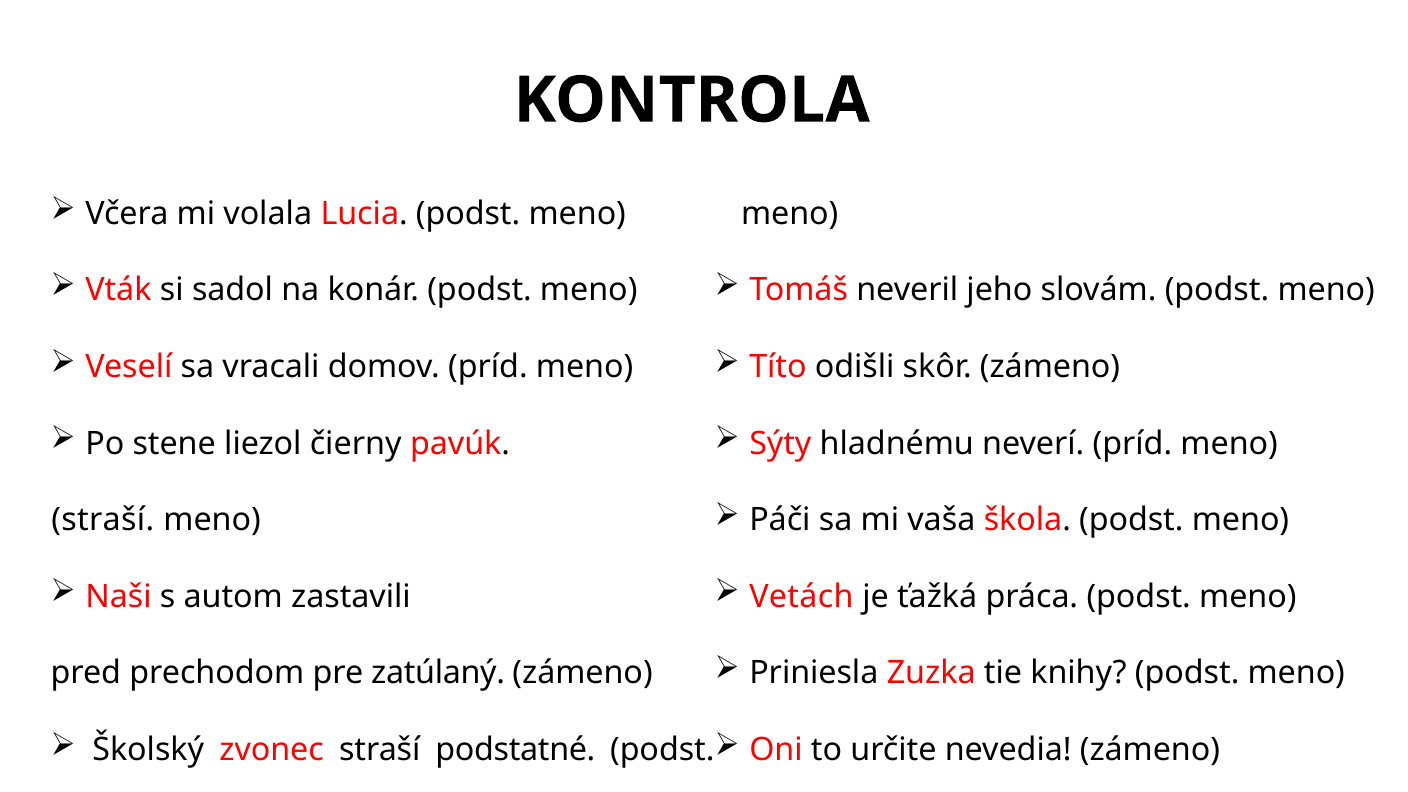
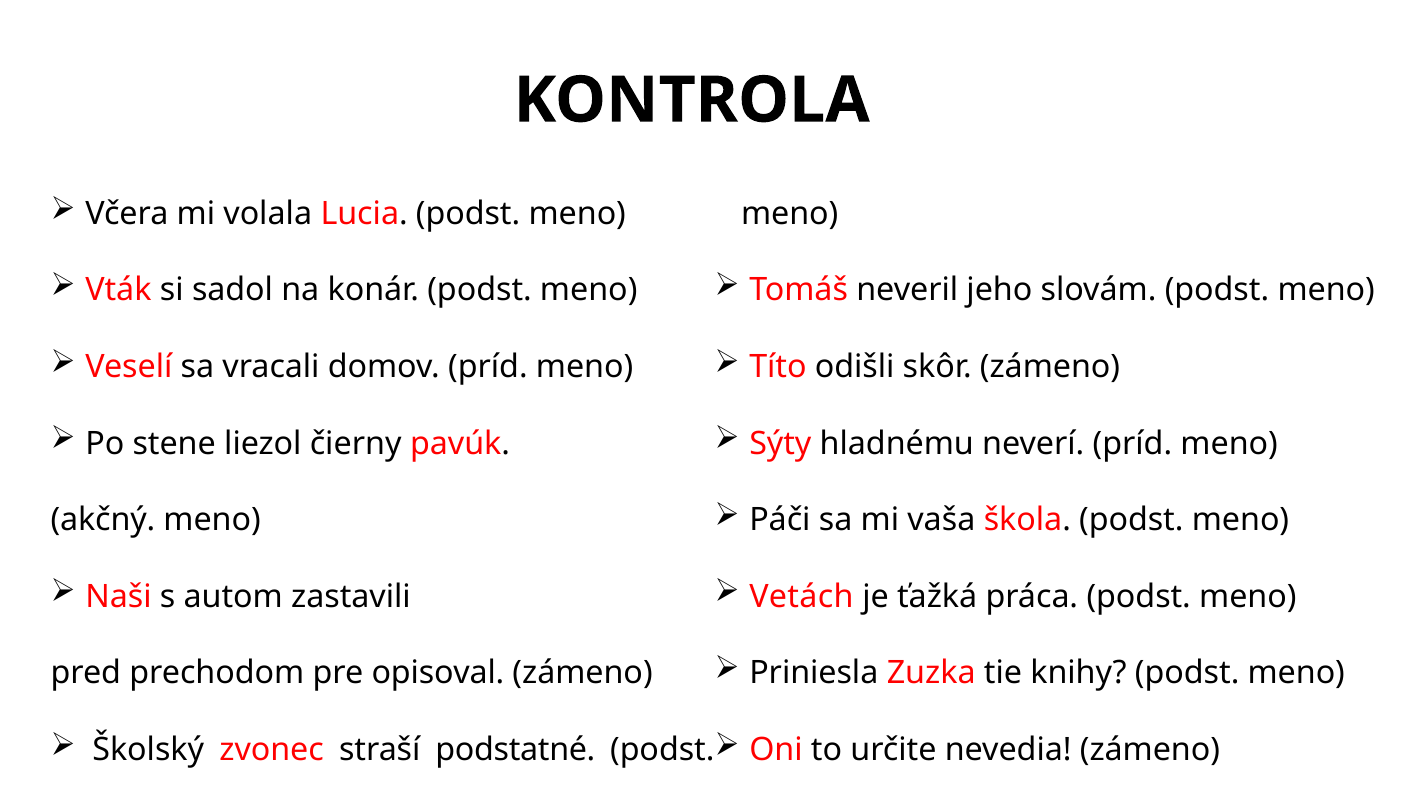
straší at (103, 520): straší -> akčný
zatúlaný: zatúlaný -> opisoval
